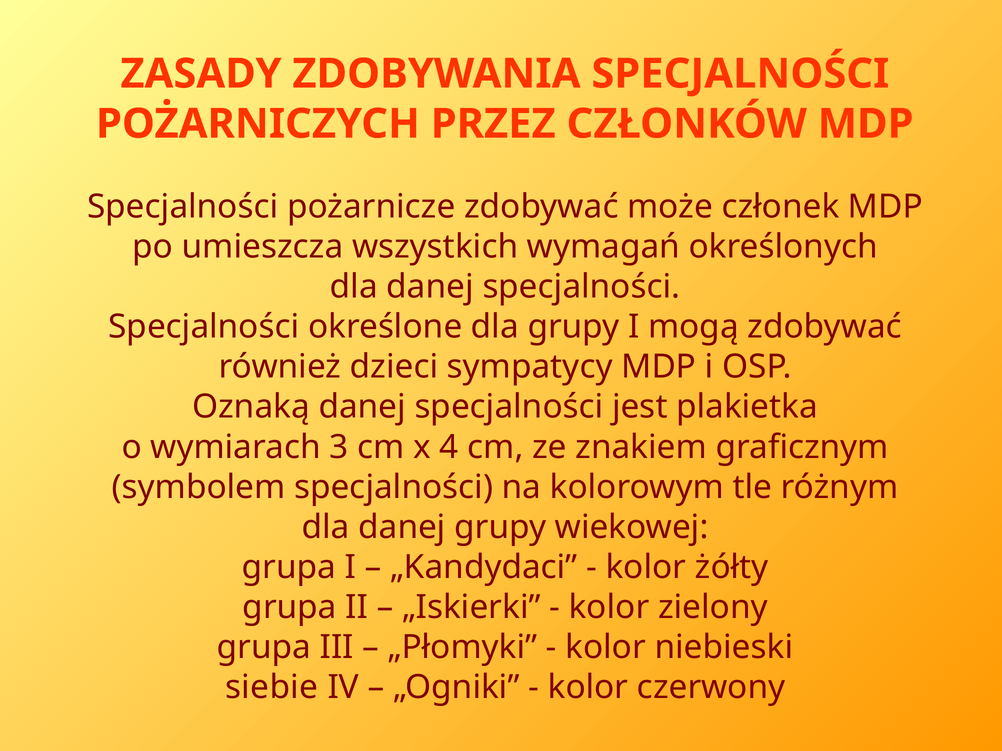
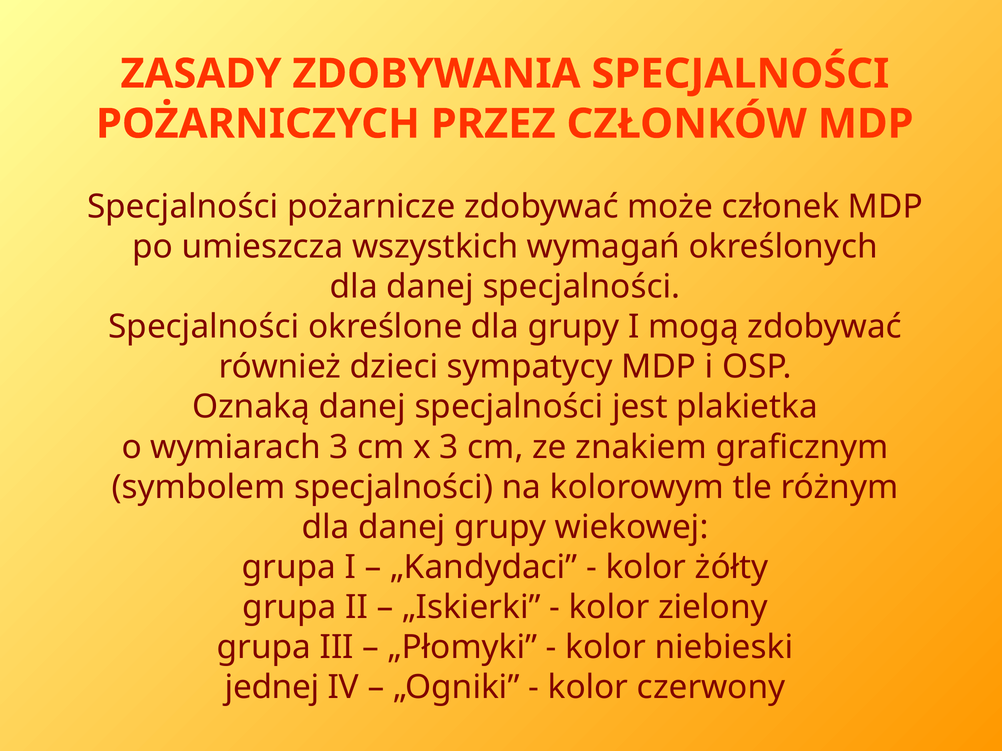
x 4: 4 -> 3
siebie: siebie -> jednej
